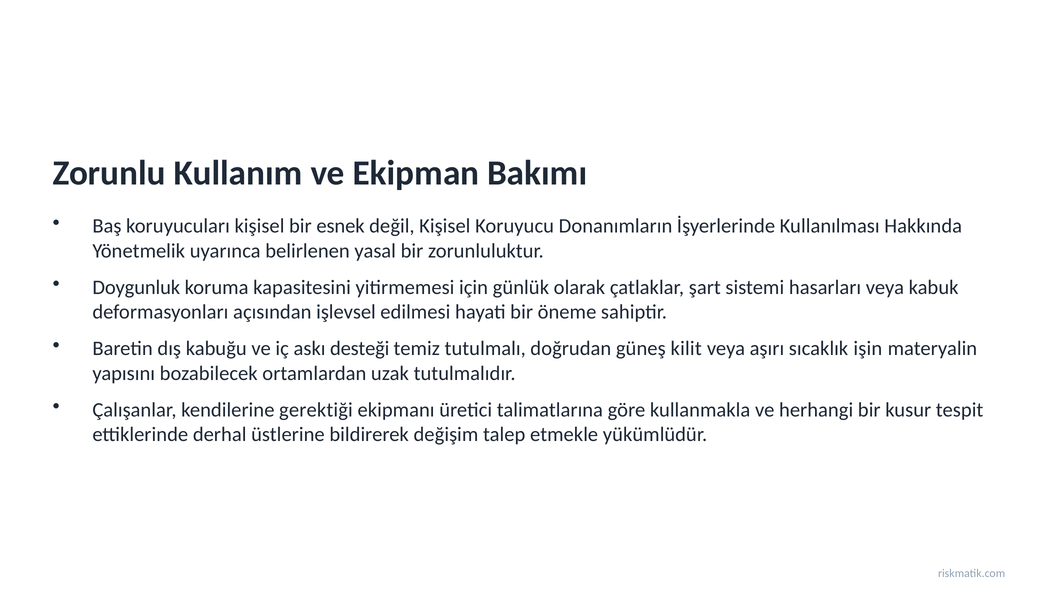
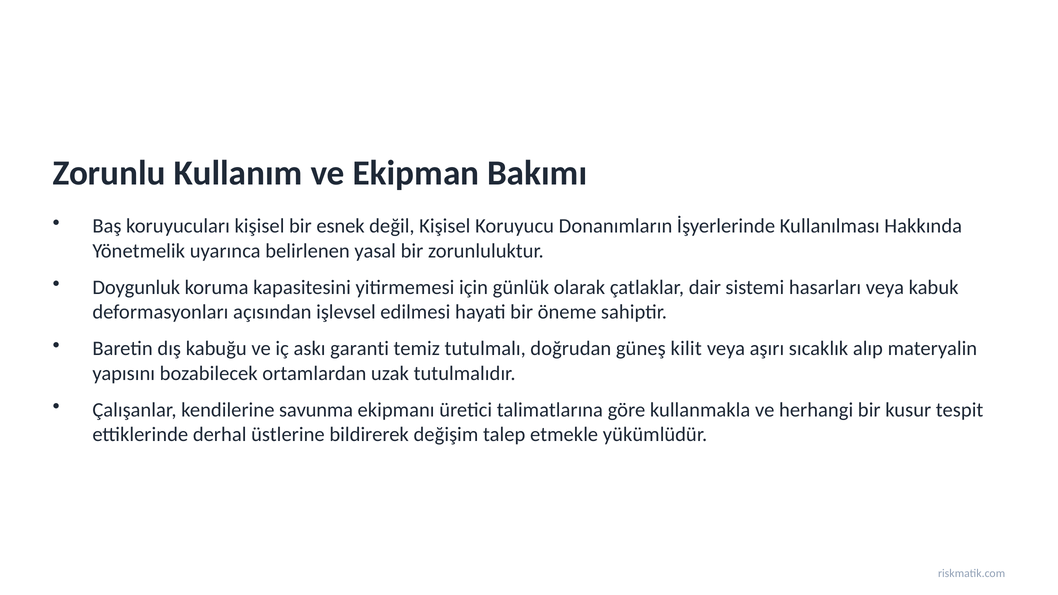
şart: şart -> dair
desteği: desteği -> garanti
işin: işin -> alıp
gerektiği: gerektiği -> savunma
